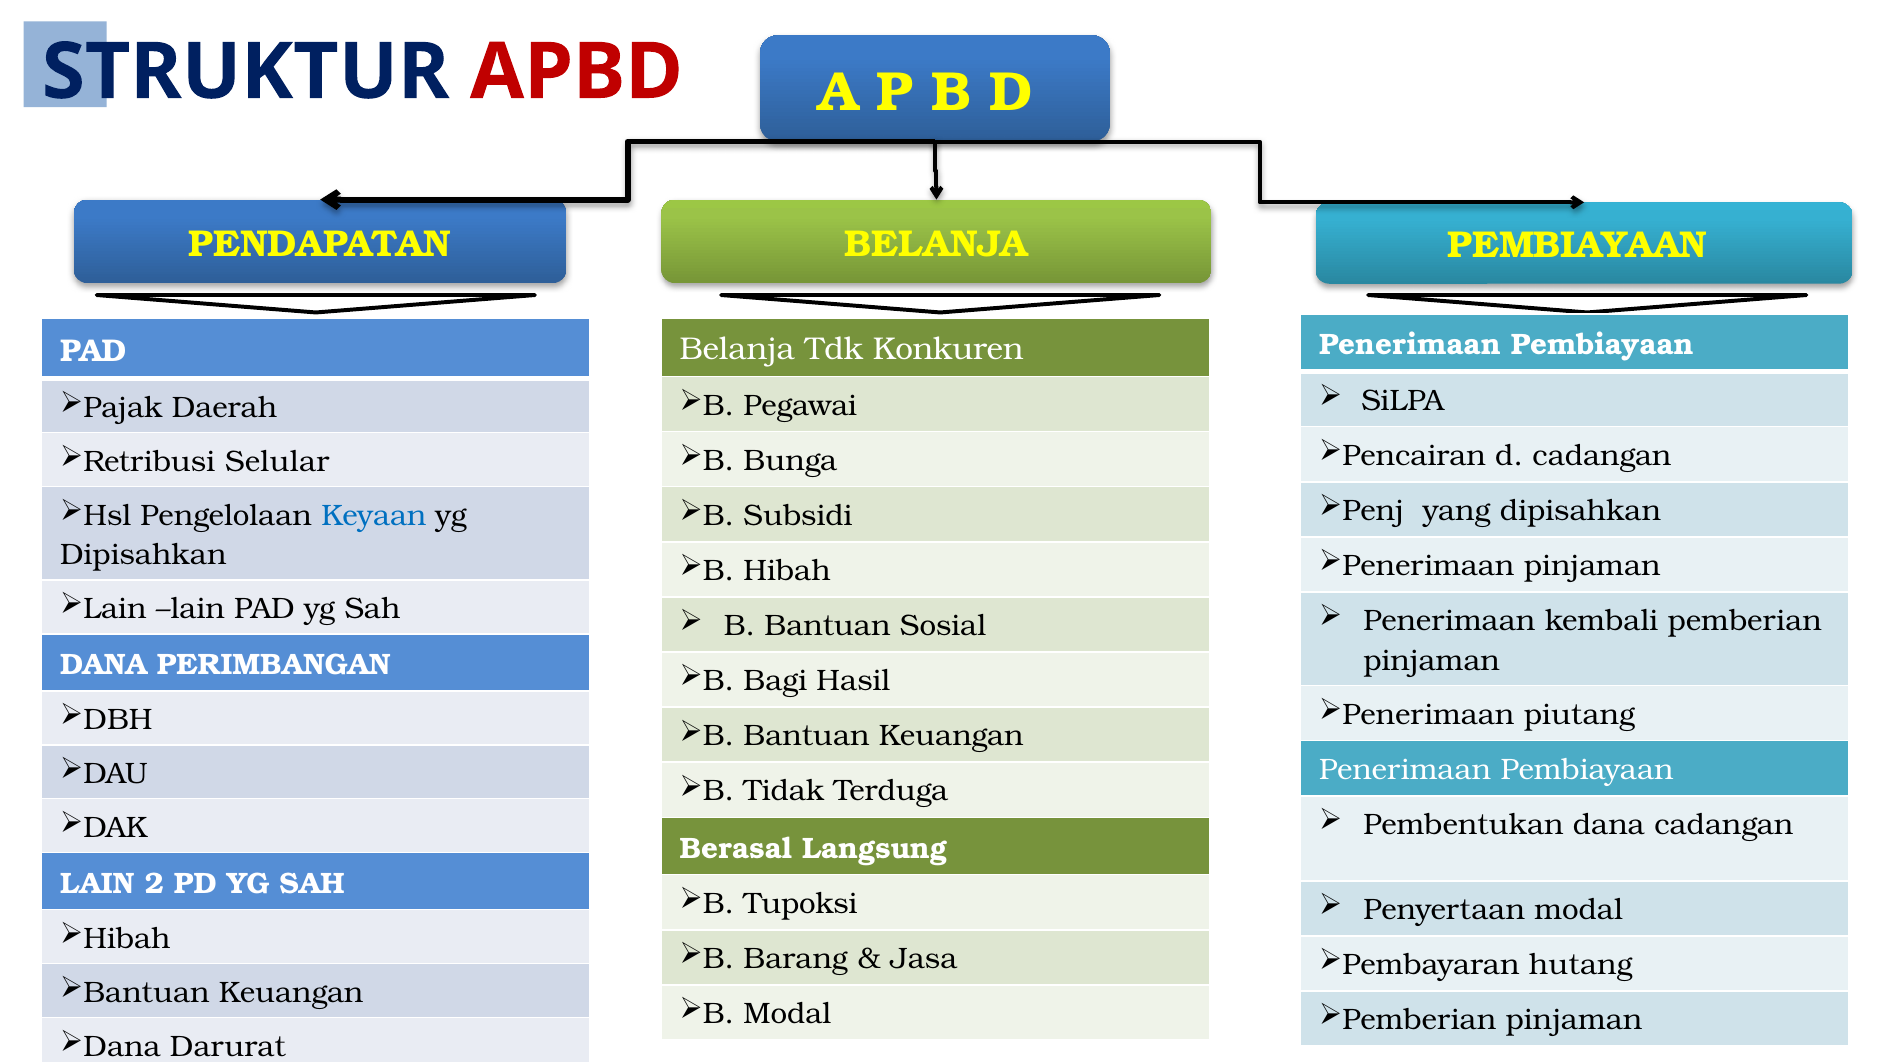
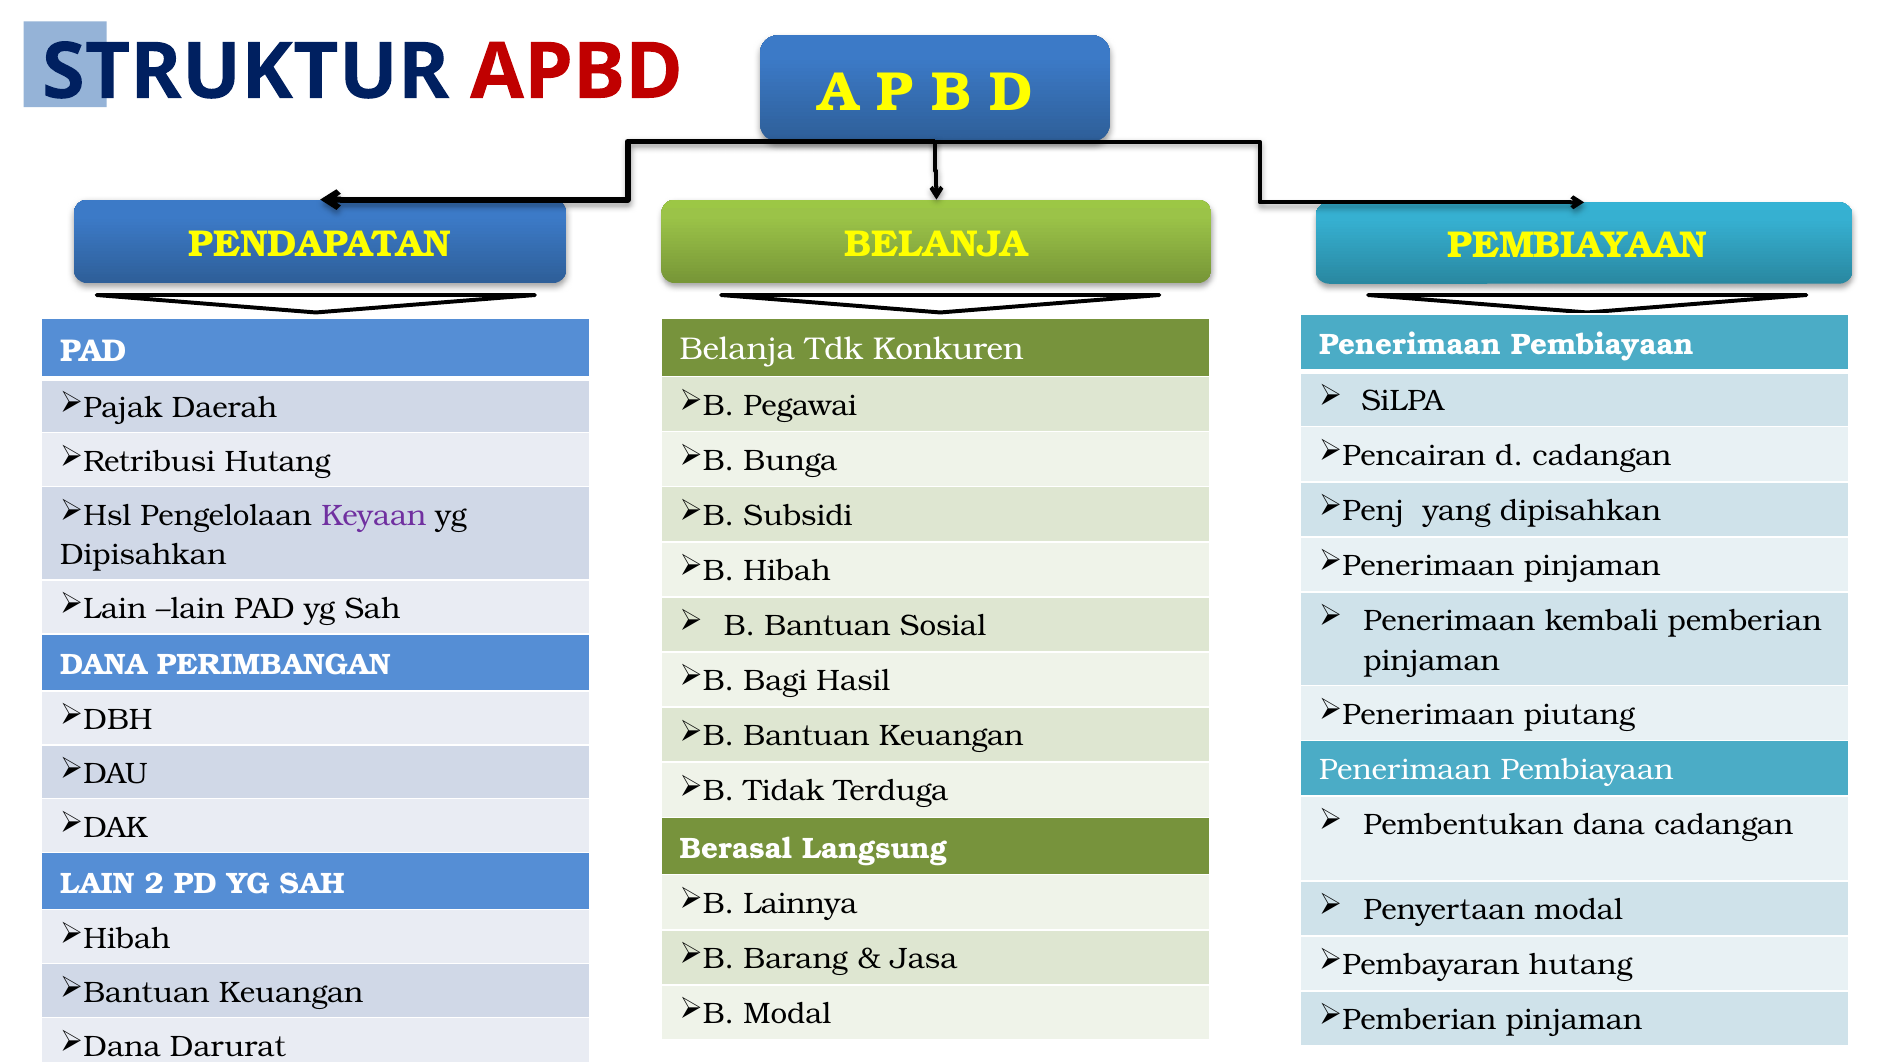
Selular at (277, 461): Selular -> Hutang
Keyaan colour: blue -> purple
Tupoksi: Tupoksi -> Lainnya
